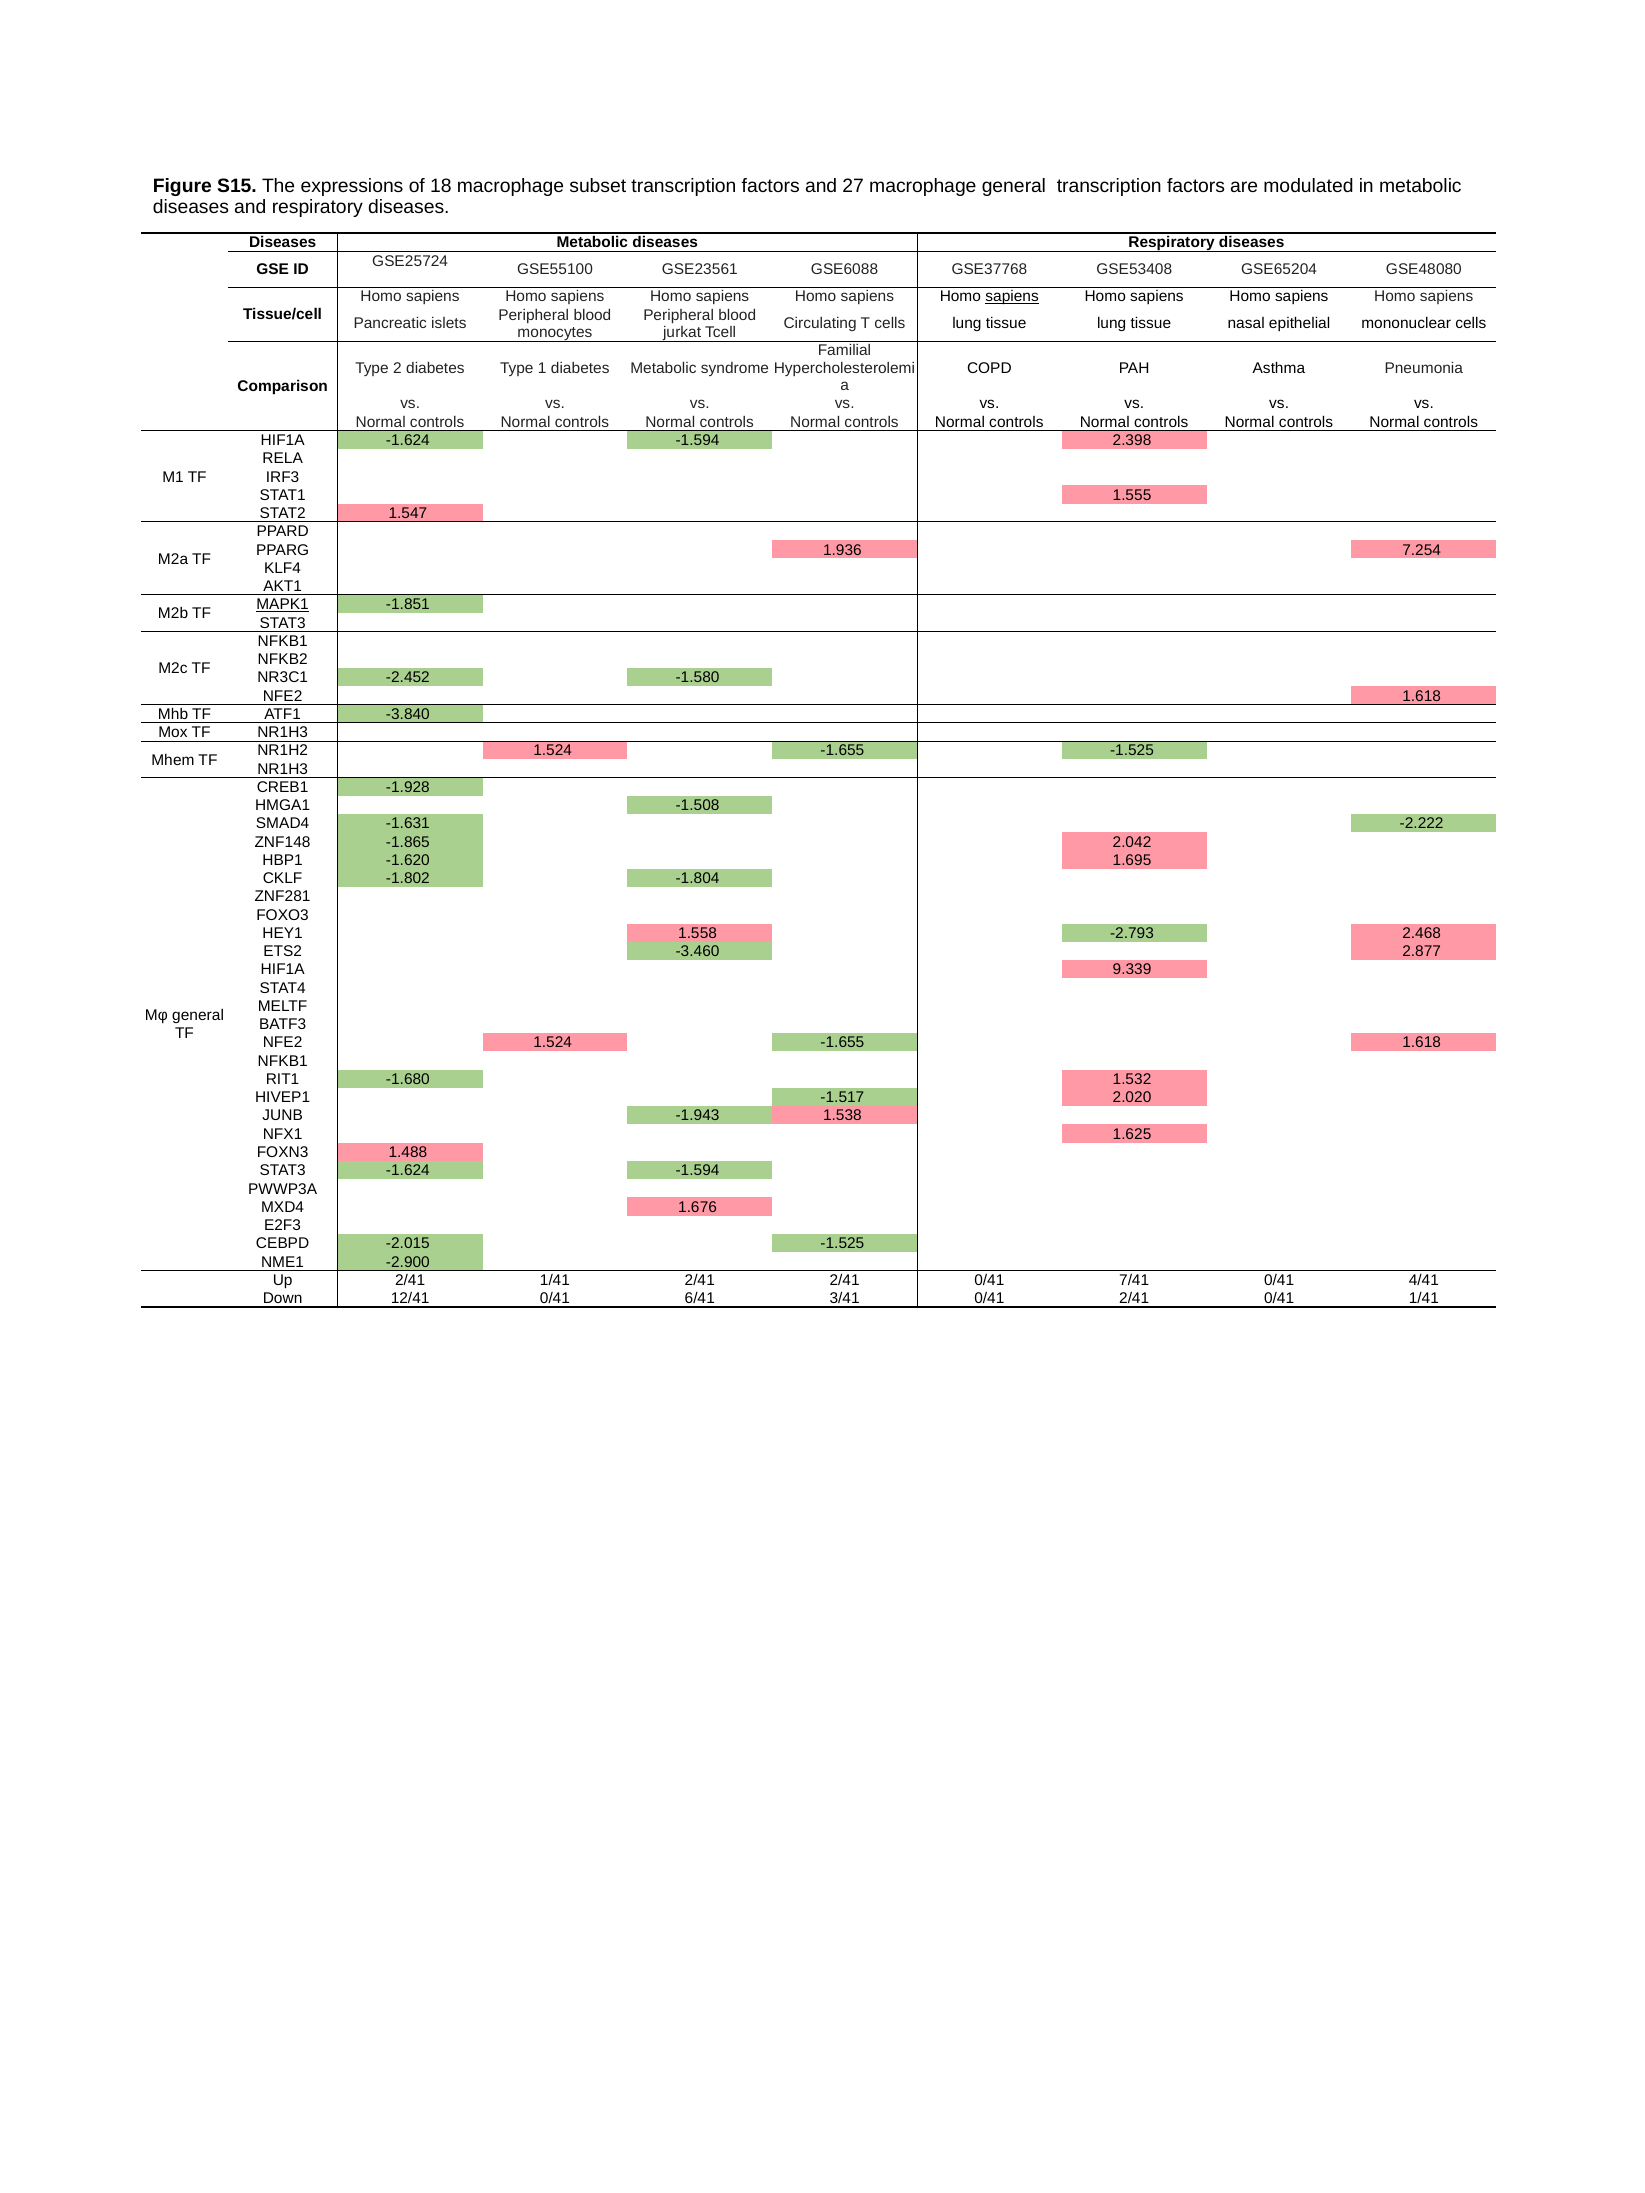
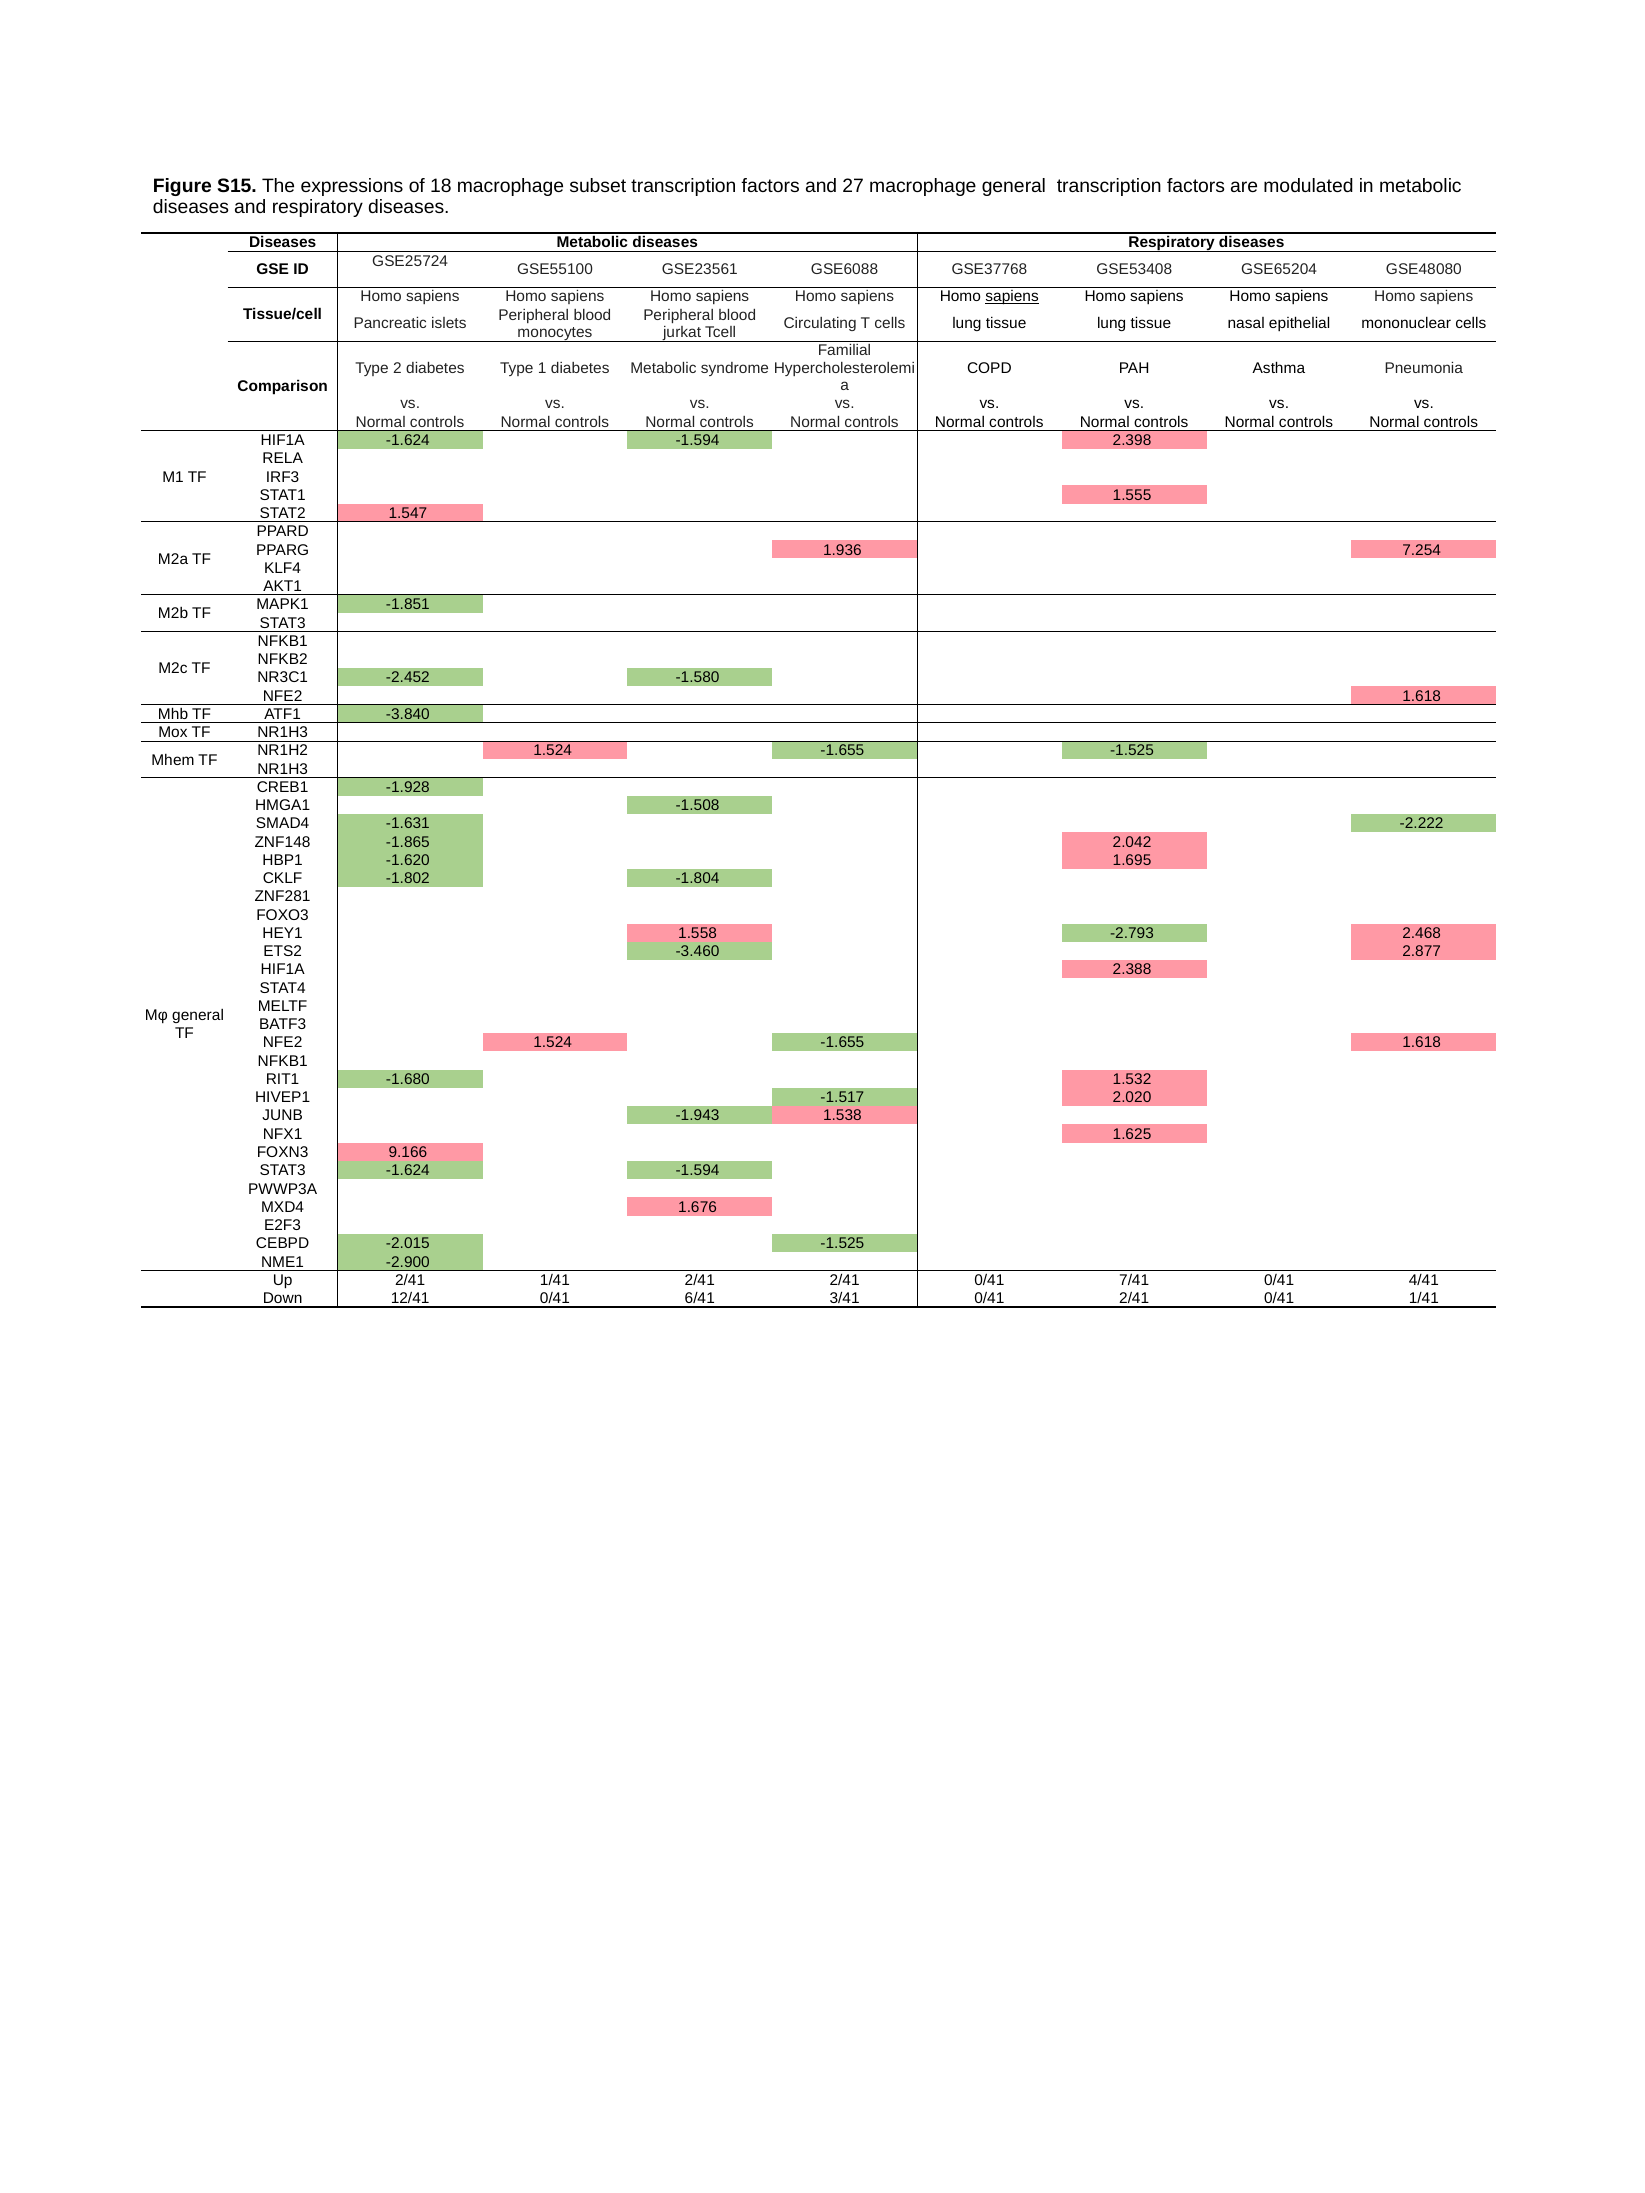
MAPK1 underline: present -> none
9.339: 9.339 -> 2.388
1.488: 1.488 -> 9.166
